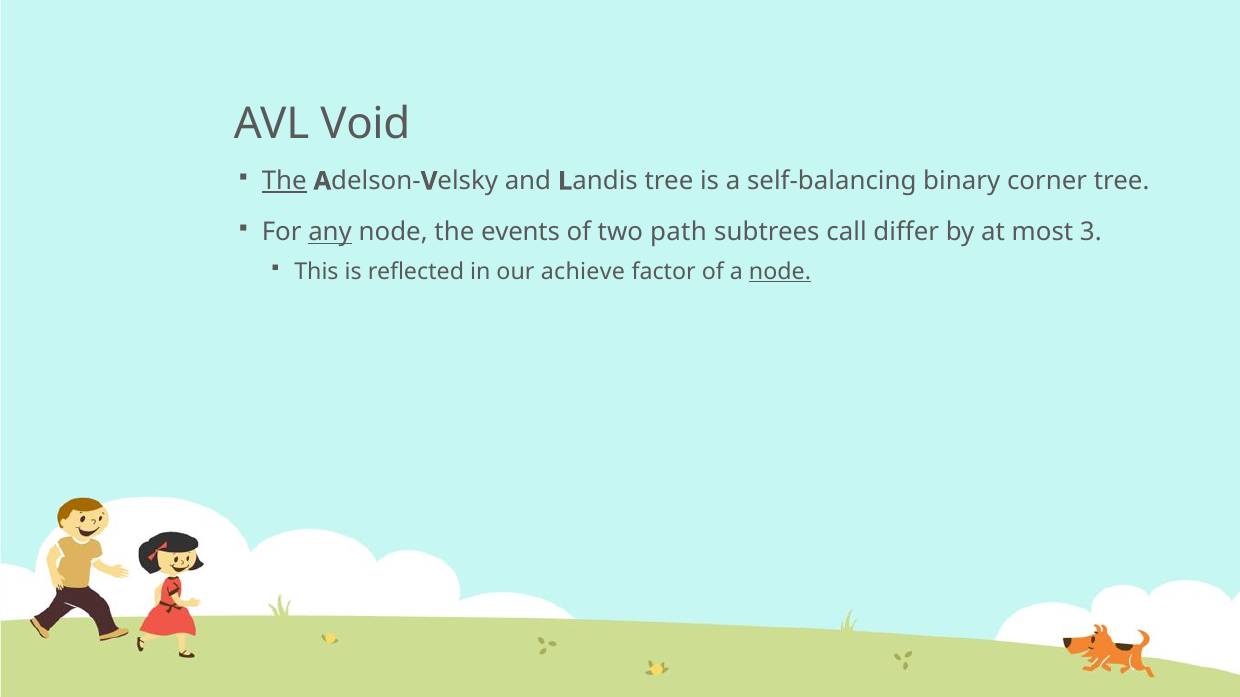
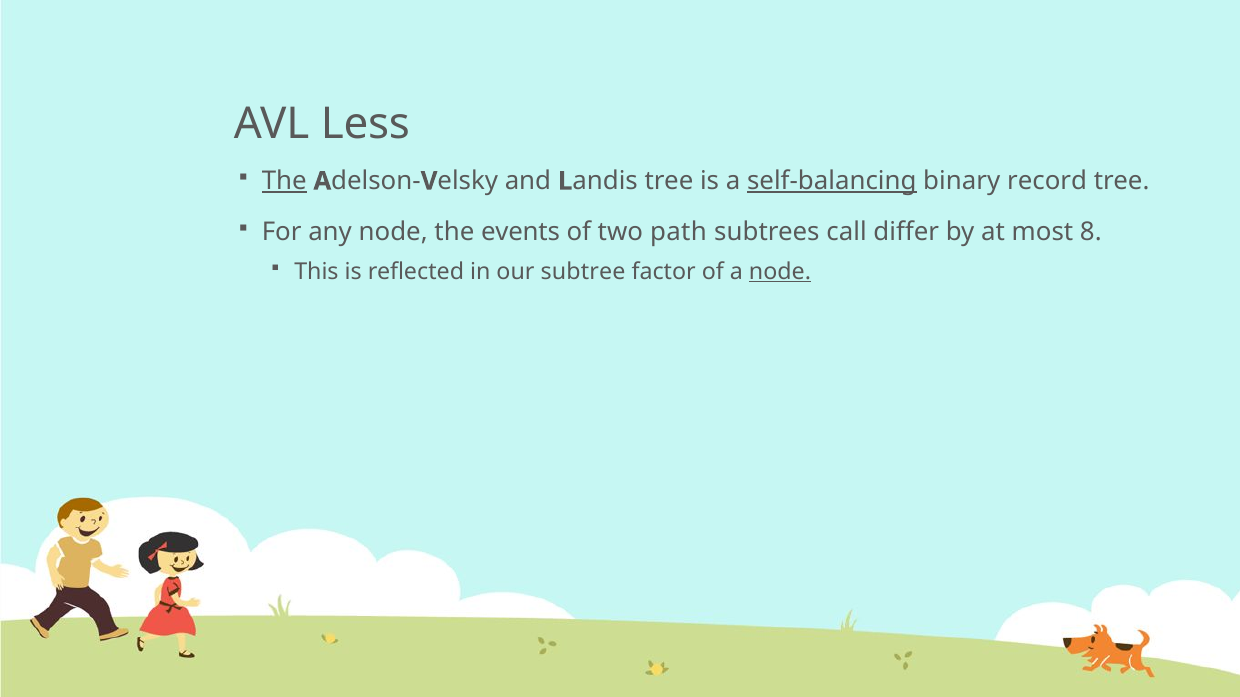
Void: Void -> Less
self-balancing underline: none -> present
corner: corner -> record
any underline: present -> none
3: 3 -> 8
achieve: achieve -> subtree
